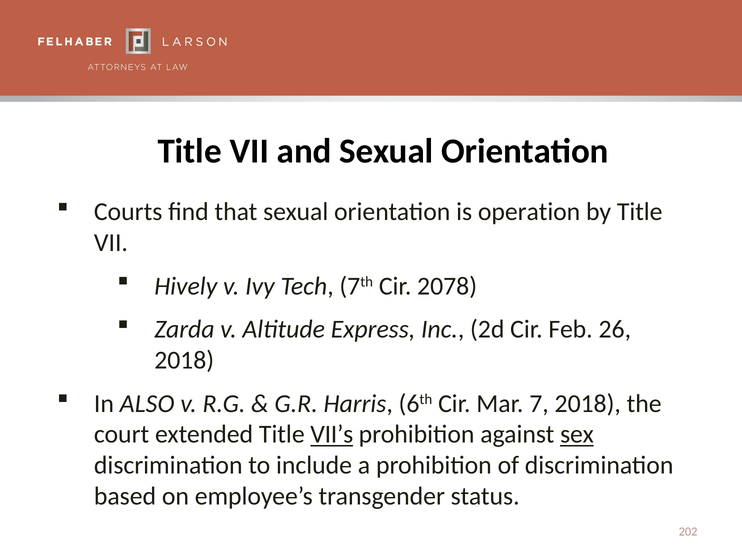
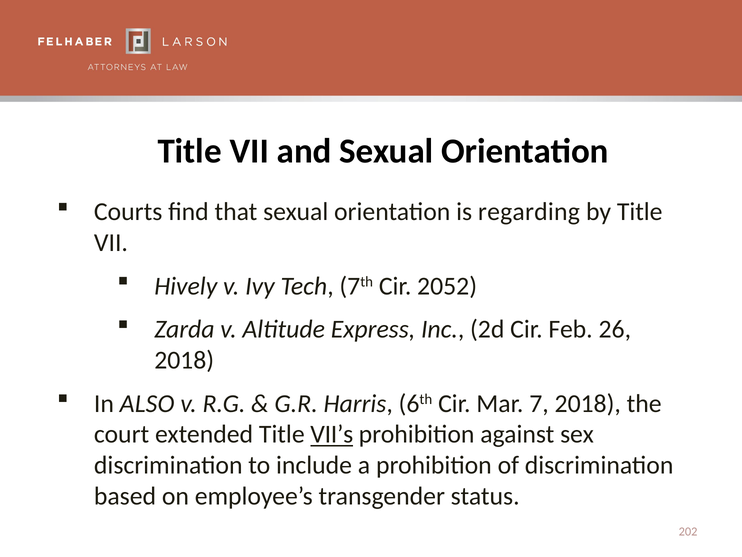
operation: operation -> regarding
2078: 2078 -> 2052
sex underline: present -> none
